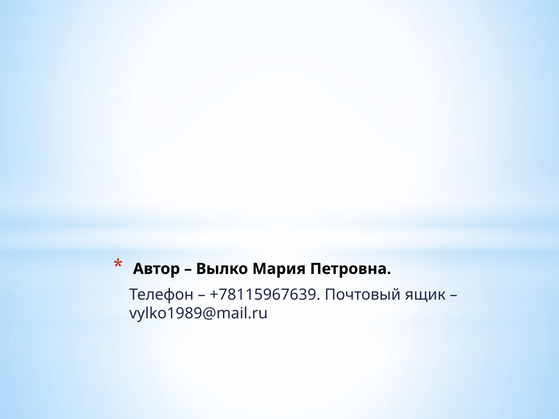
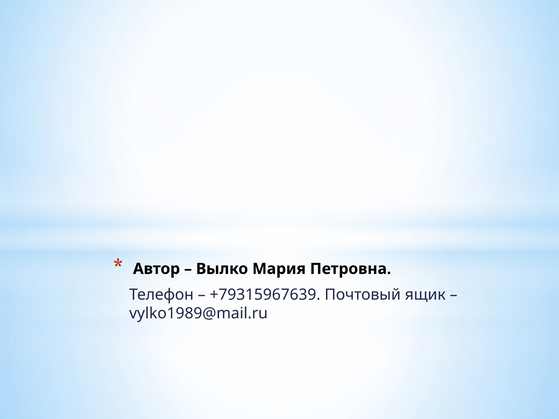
+78115967639: +78115967639 -> +79315967639
